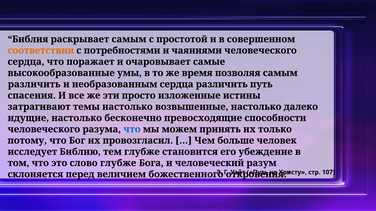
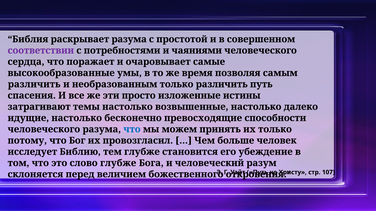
раскрывает самым: самым -> разума
соответствии colour: orange -> purple
необразованным сердца: сердца -> только
